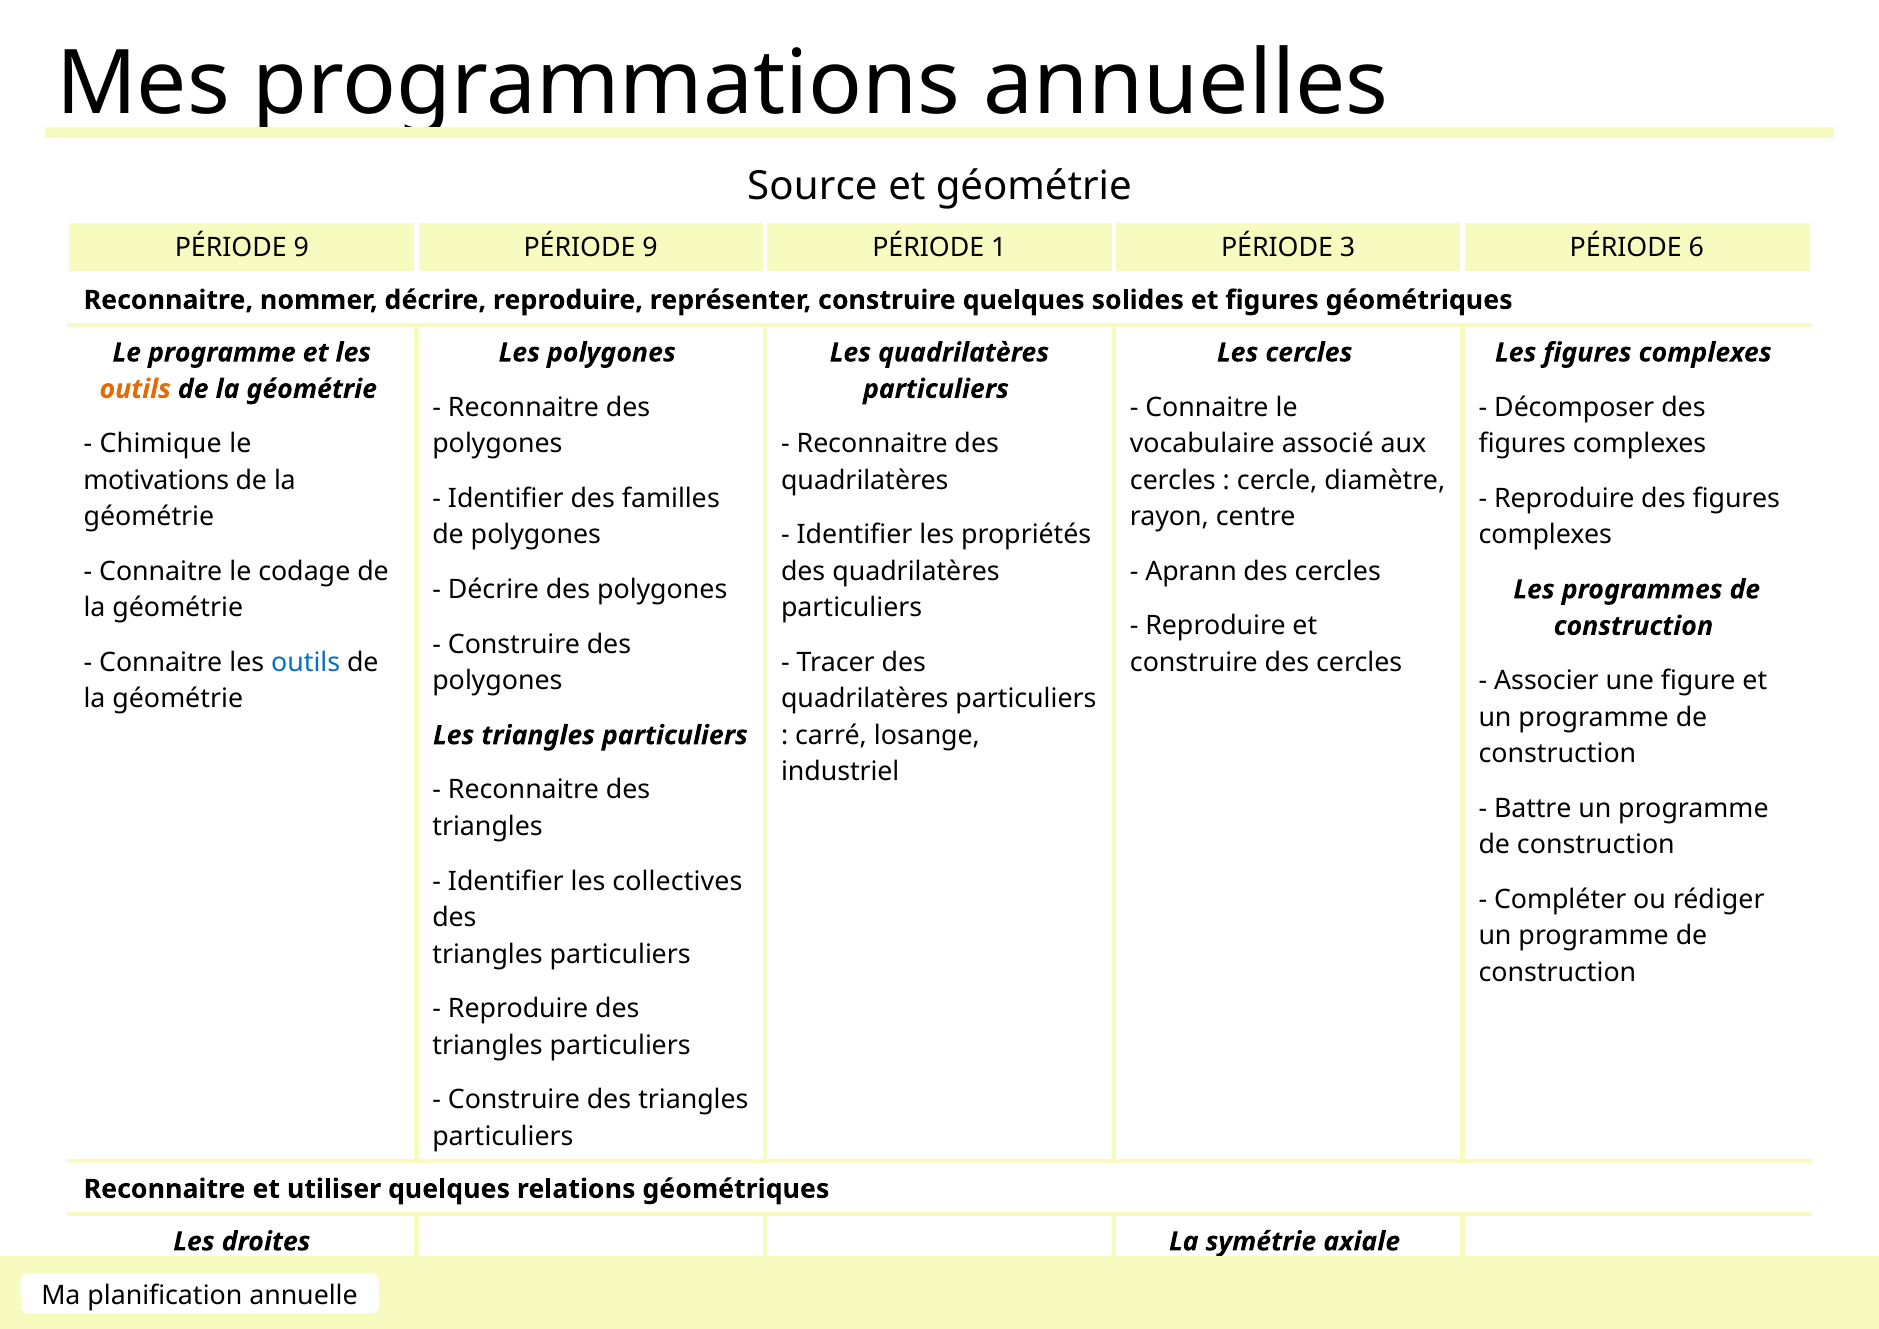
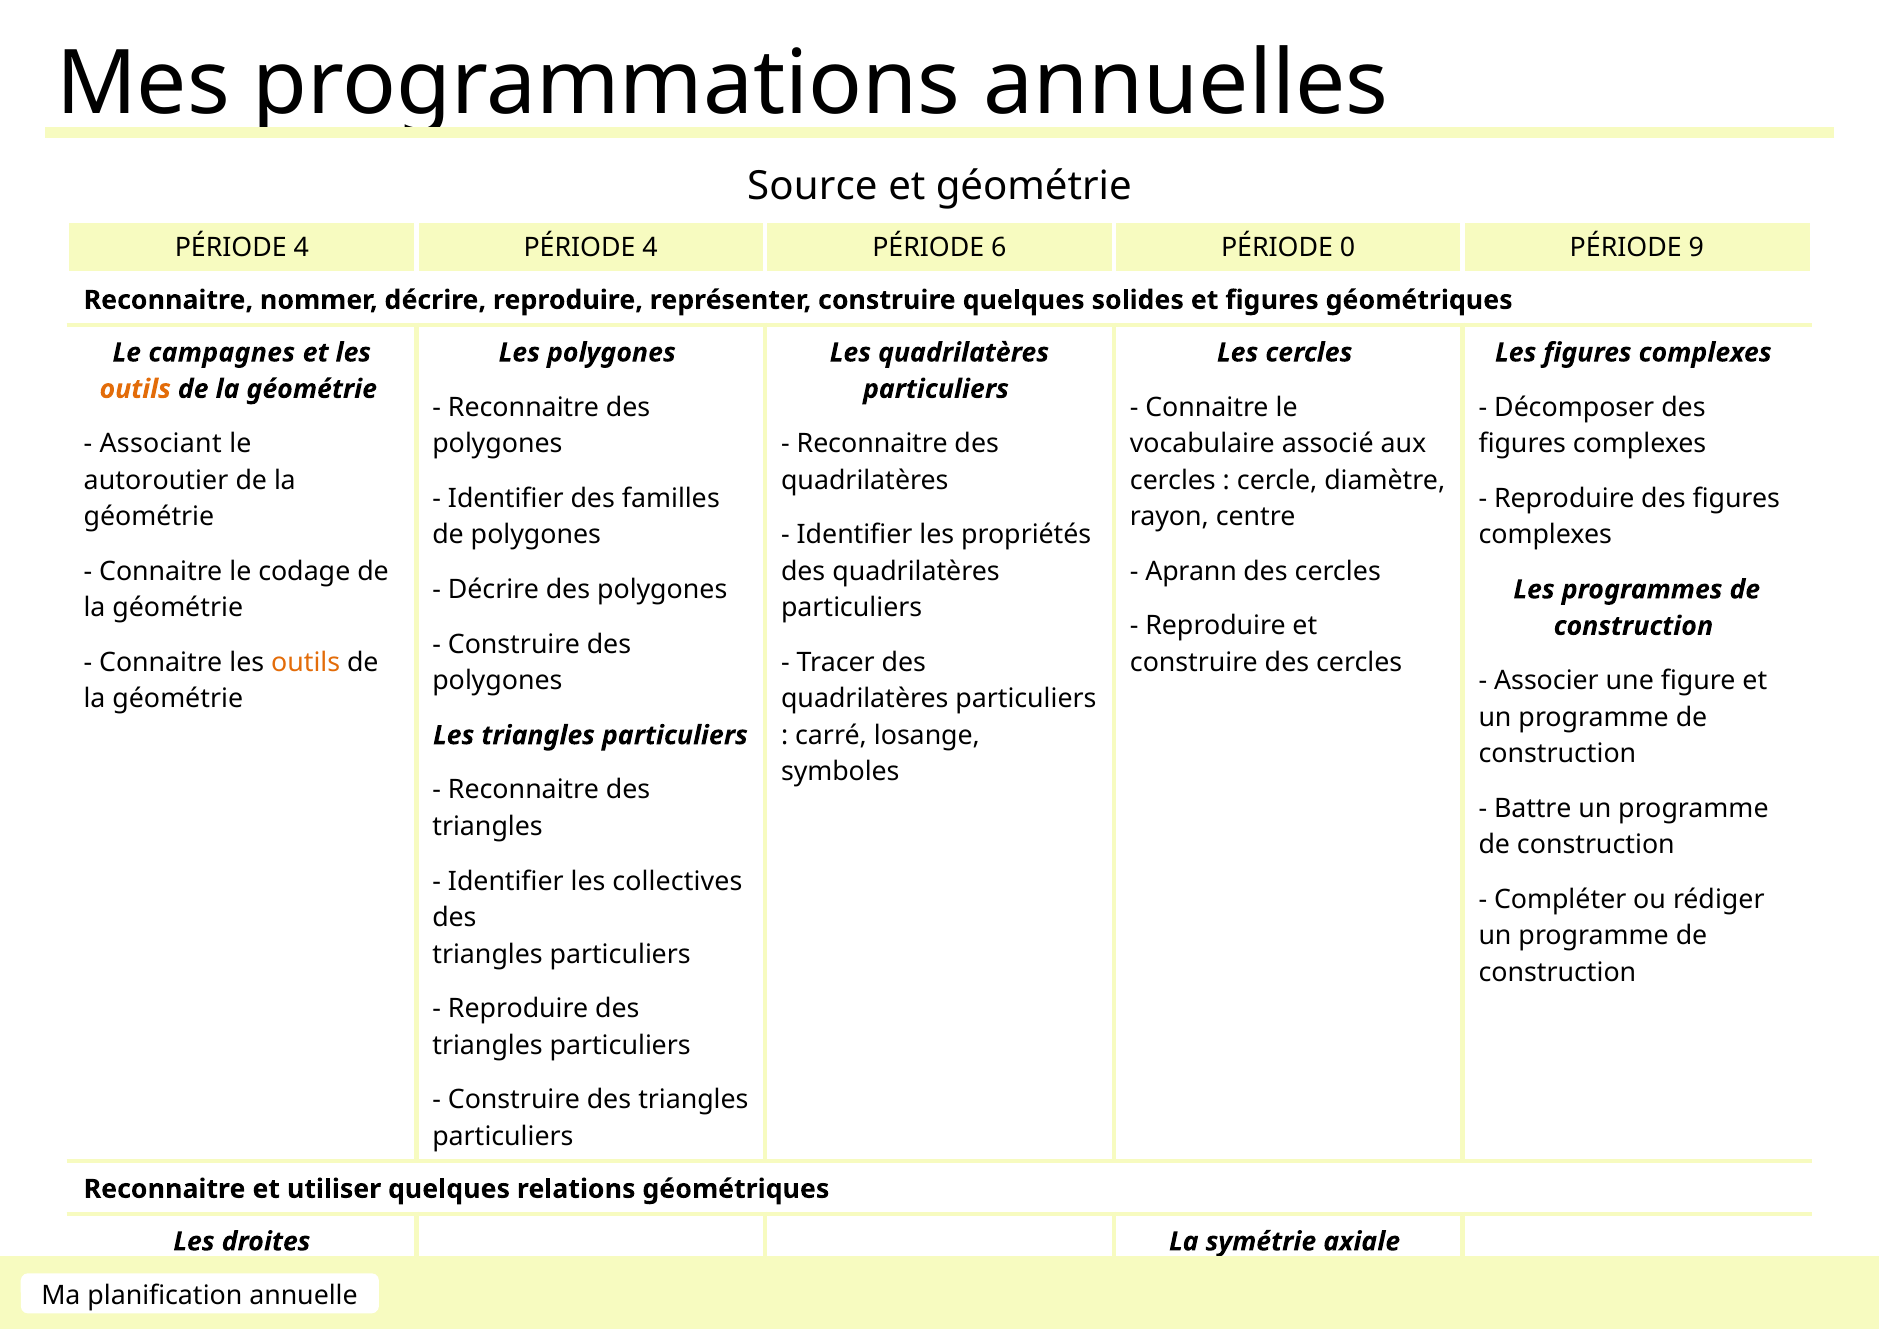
9 at (301, 247): 9 -> 4
9 at (650, 247): 9 -> 4
1: 1 -> 6
3: 3 -> 0
6: 6 -> 9
Le programme: programme -> campagnes
Chimique: Chimique -> Associant
motivations: motivations -> autoroutier
outils at (306, 662) colour: blue -> orange
industriel: industriel -> symboles
